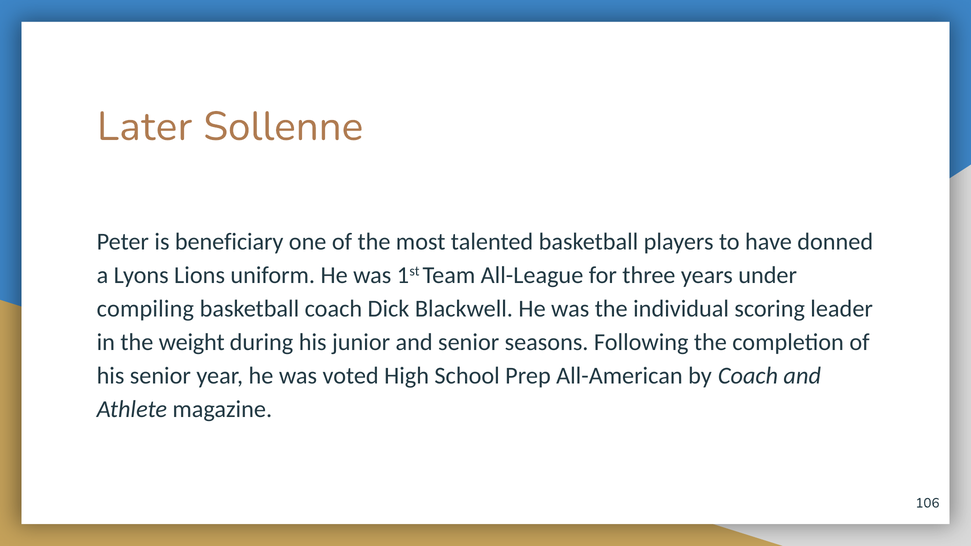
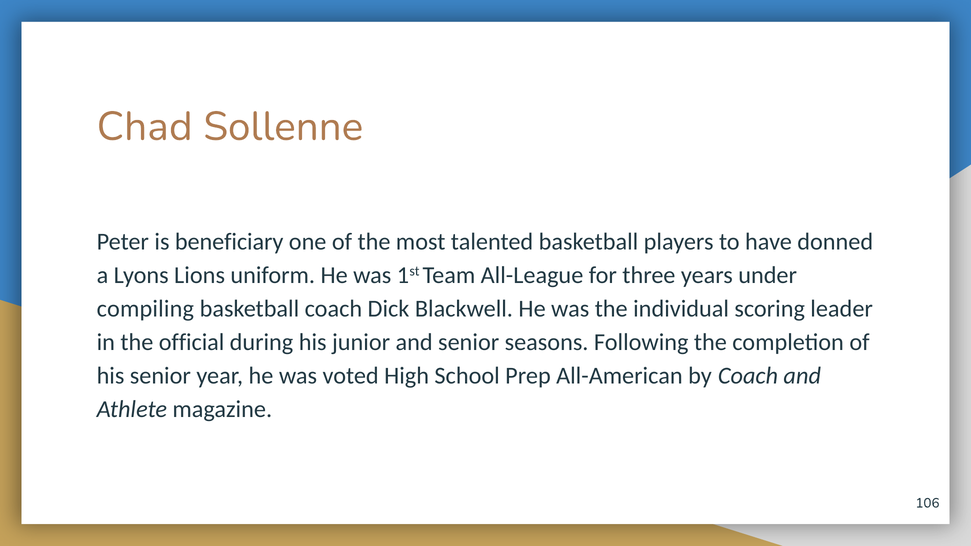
Later: Later -> Chad
weight: weight -> official
